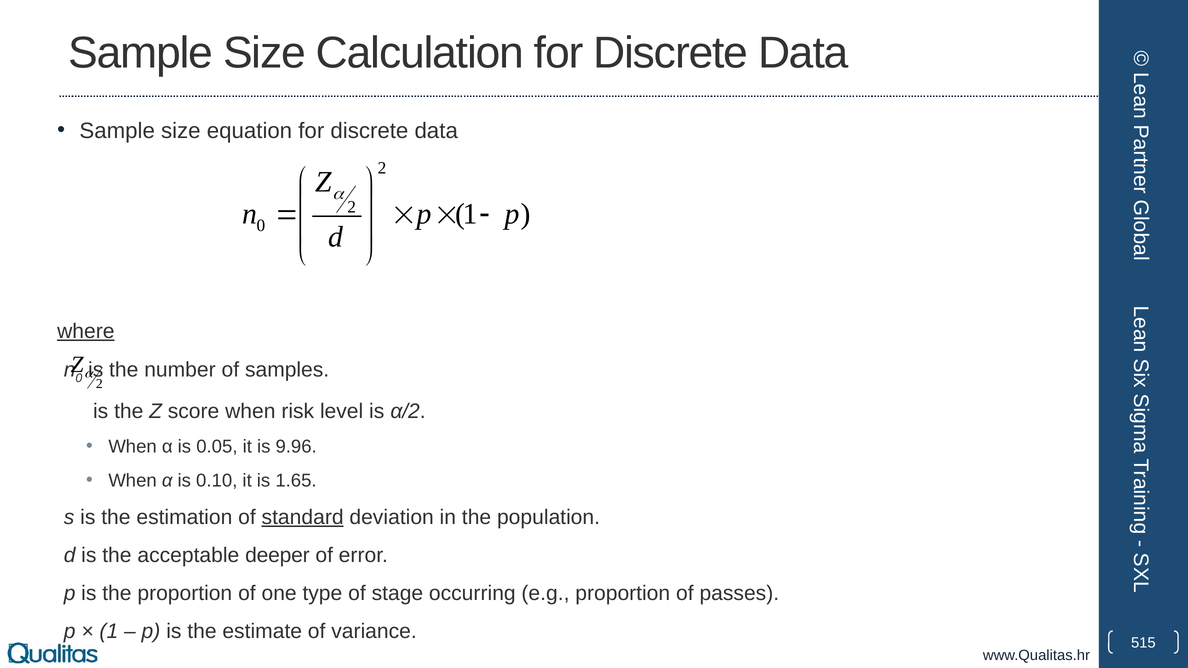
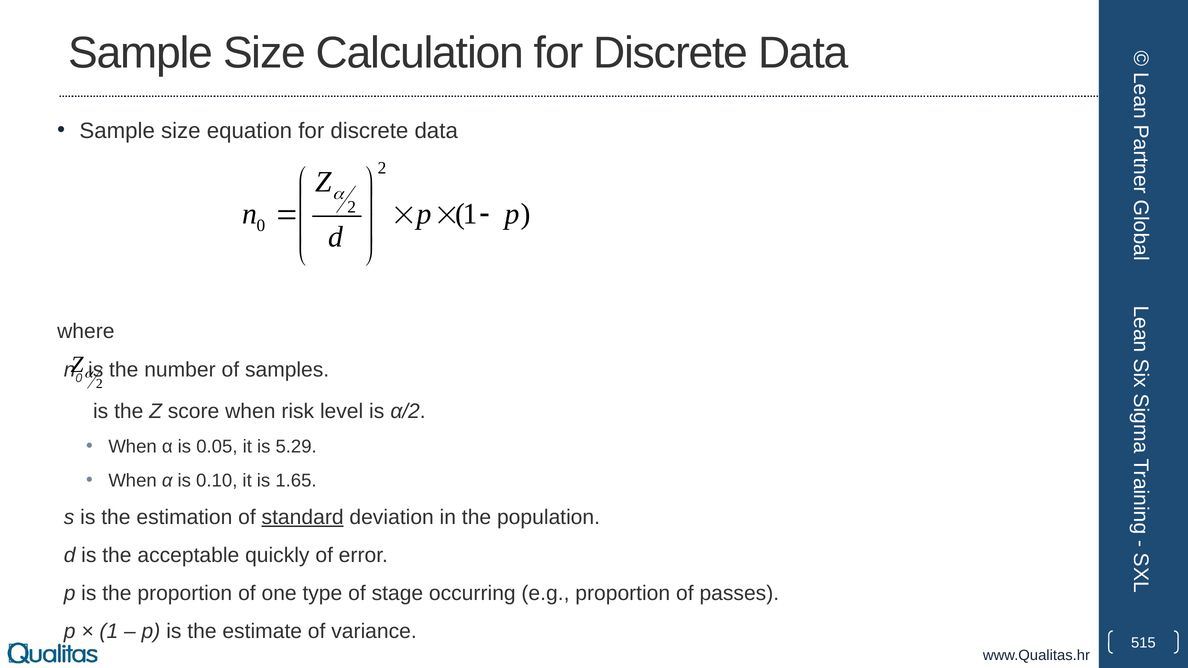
where underline: present -> none
9.96: 9.96 -> 5.29
deeper: deeper -> quickly
